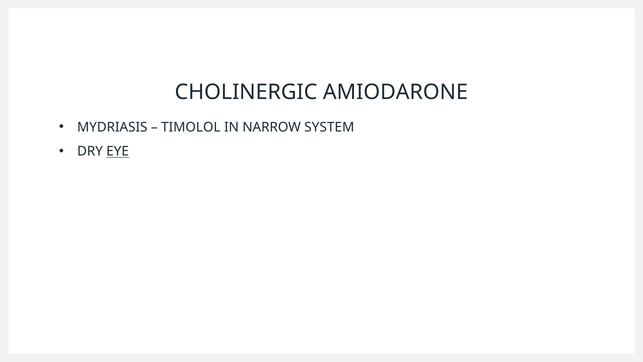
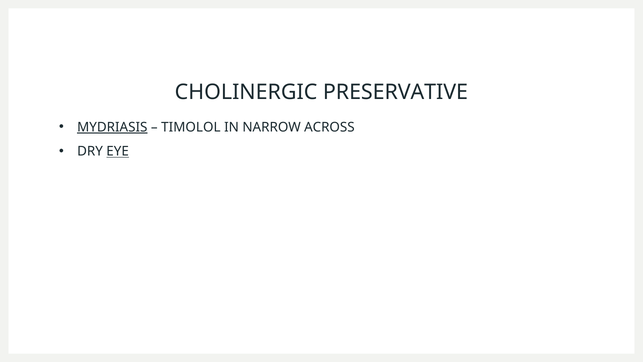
AMIODARONE: AMIODARONE -> PRESERVATIVE
MYDRIASIS underline: none -> present
SYSTEM: SYSTEM -> ACROSS
